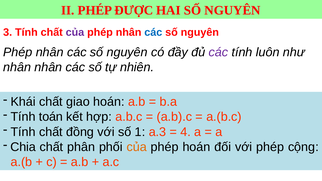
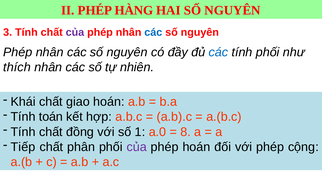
ĐƯỢC: ĐƯỢC -> HÀNG
các at (218, 52) colour: purple -> blue
tính luôn: luôn -> phối
nhân at (17, 67): nhân -> thích
a.3: a.3 -> a.0
4: 4 -> 8
Chia: Chia -> Tiếp
của at (137, 147) colour: orange -> purple
